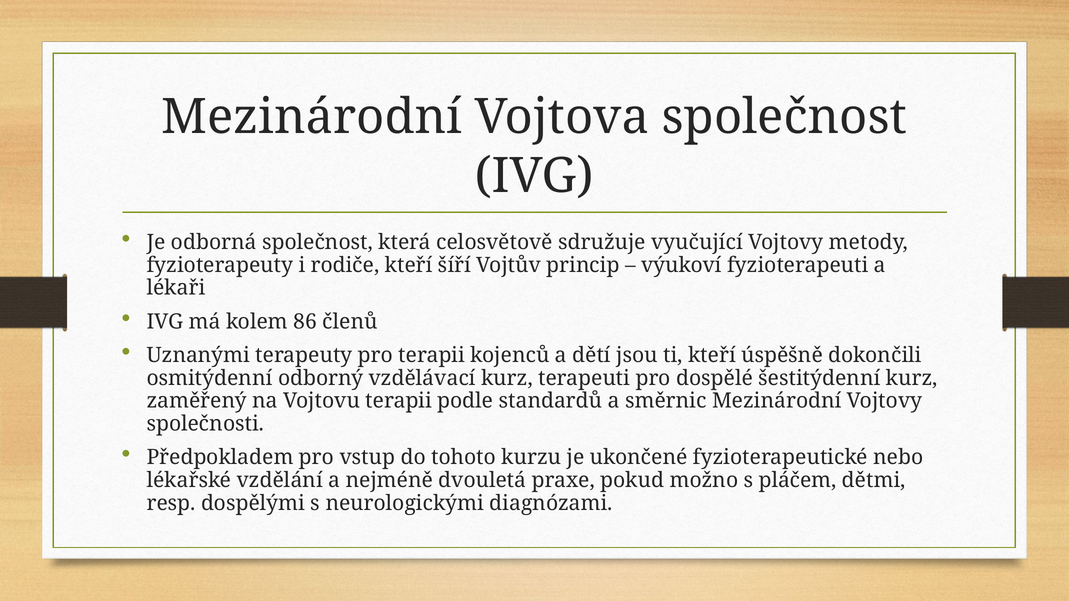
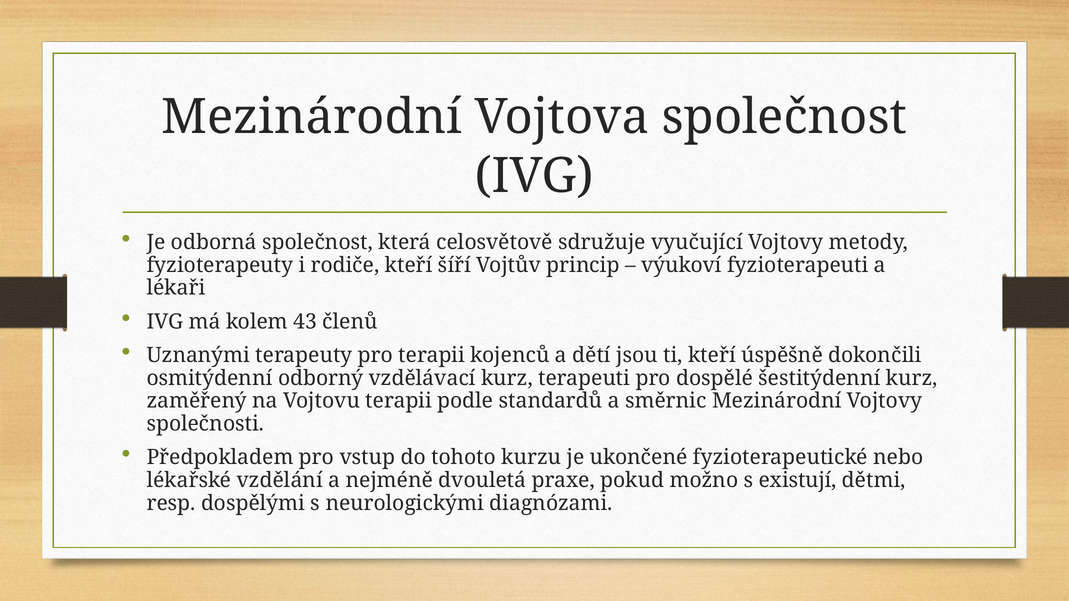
86: 86 -> 43
pláčem: pláčem -> existují
